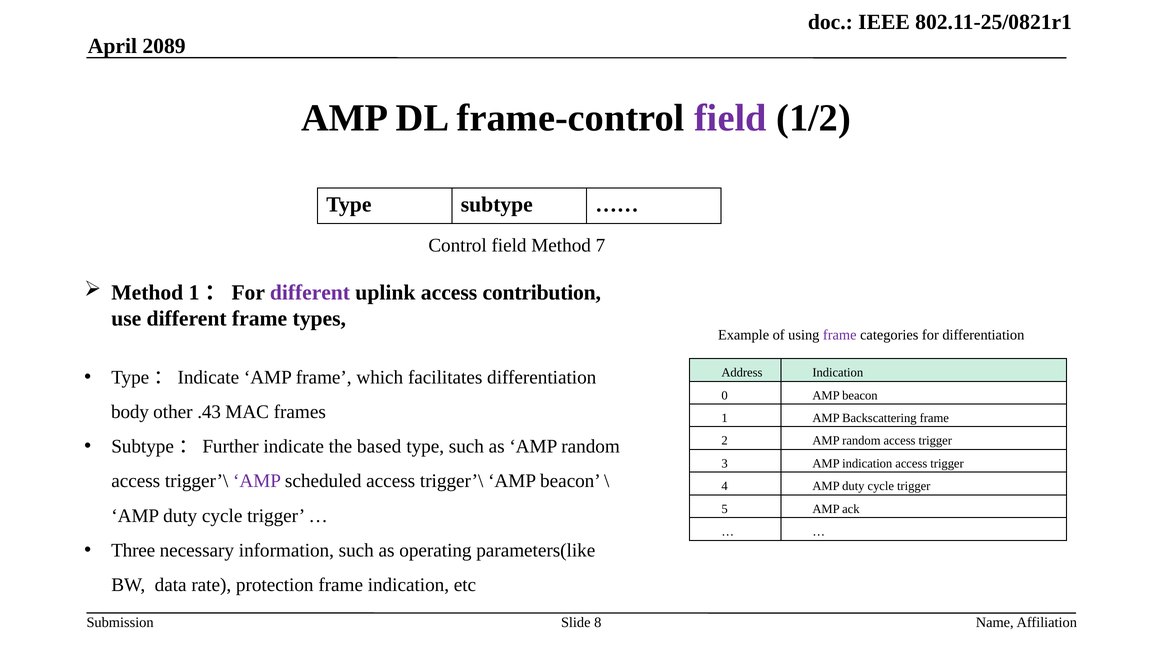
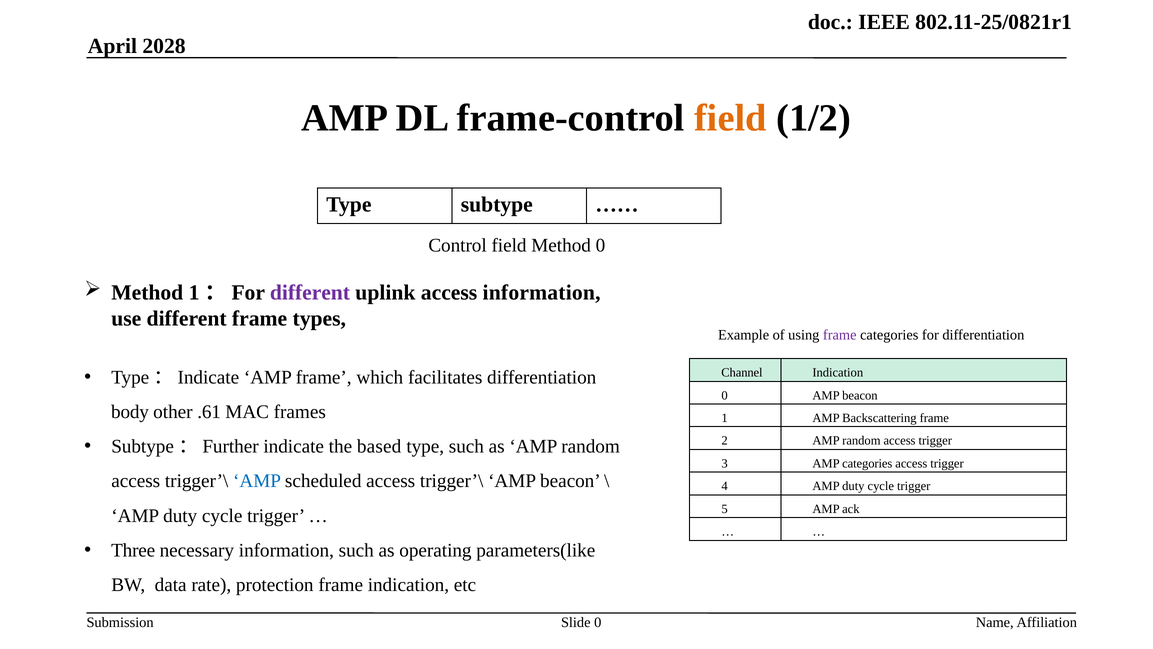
2089: 2089 -> 2028
field at (730, 118) colour: purple -> orange
Method 7: 7 -> 0
access contribution: contribution -> information
Address: Address -> Channel
.43: .43 -> .61
AMP indication: indication -> categories
AMP at (257, 481) colour: purple -> blue
Slide 8: 8 -> 0
